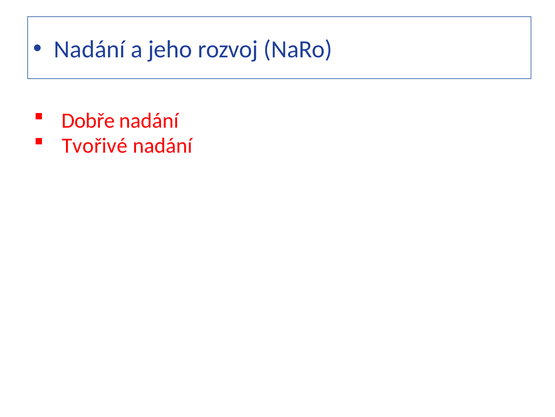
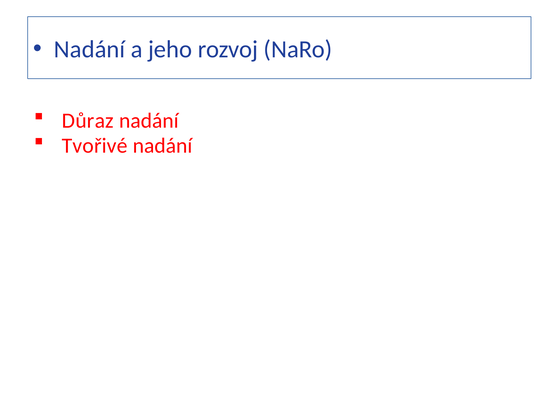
Dobře: Dobře -> Důraz
